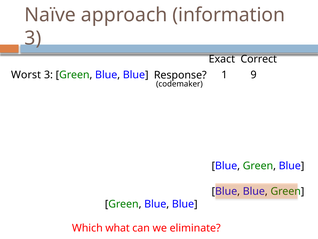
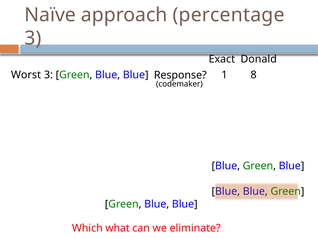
information: information -> percentage
Correct: Correct -> Donald
9: 9 -> 8
